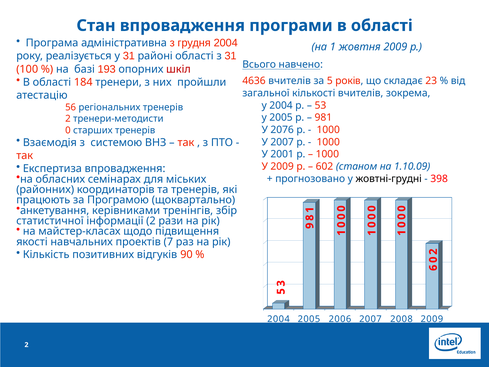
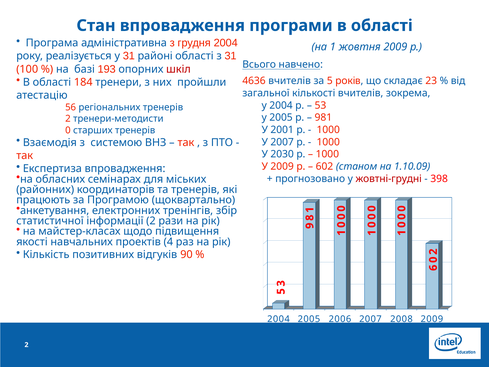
2076: 2076 -> 2001
2001: 2001 -> 2030
жовтні-грудні colour: black -> red
керівниками: керівниками -> електронних
7: 7 -> 4
